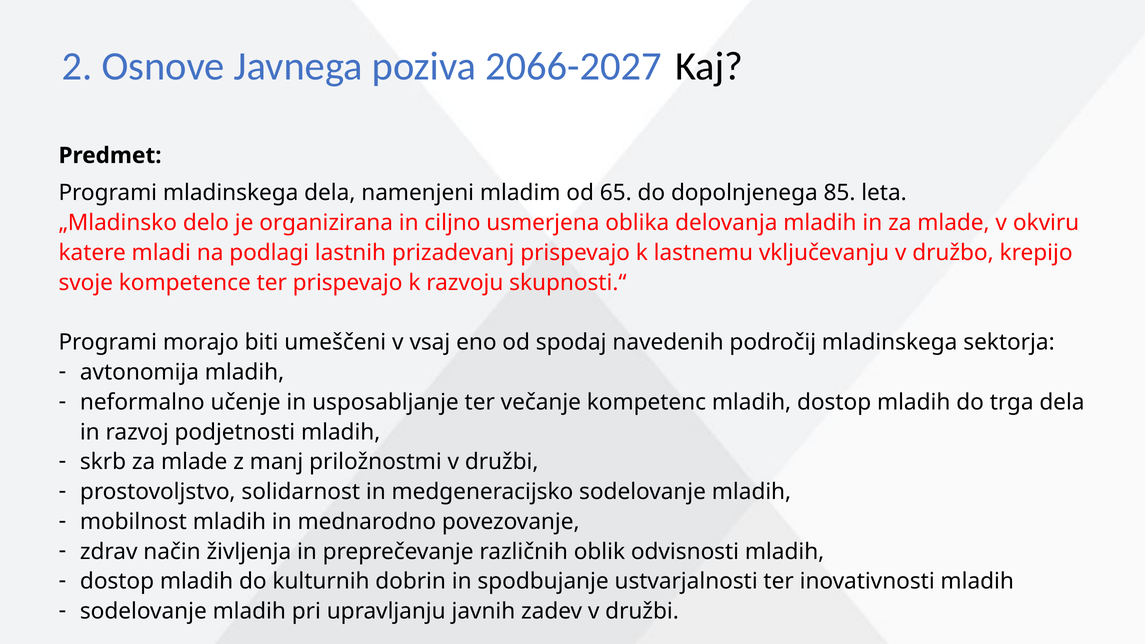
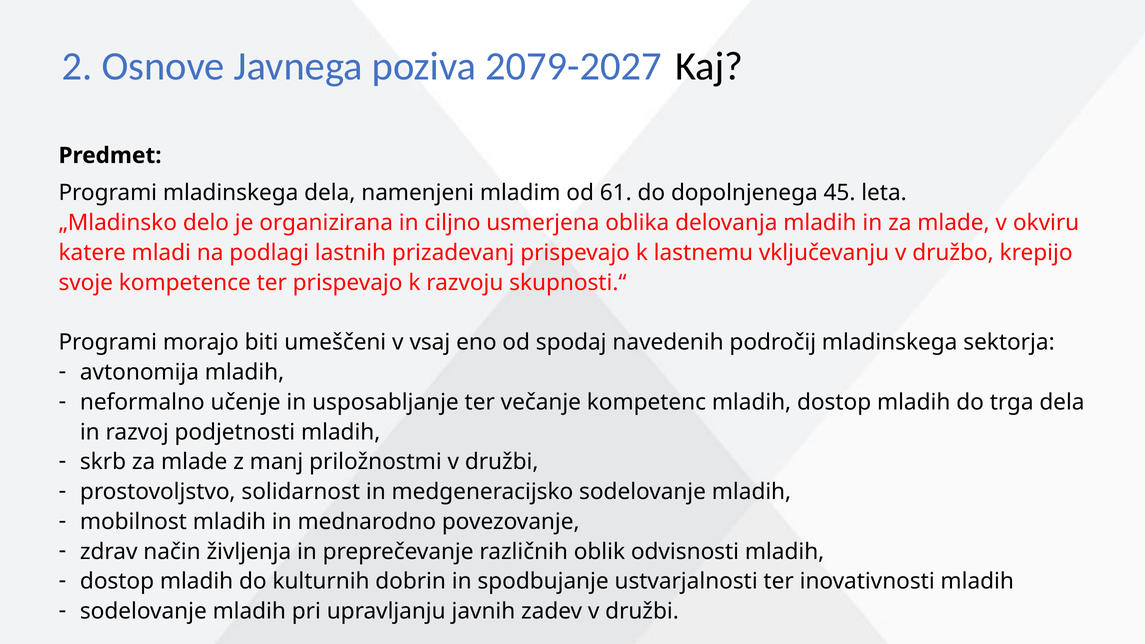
2066-2027: 2066-2027 -> 2079-2027
65: 65 -> 61
85: 85 -> 45
